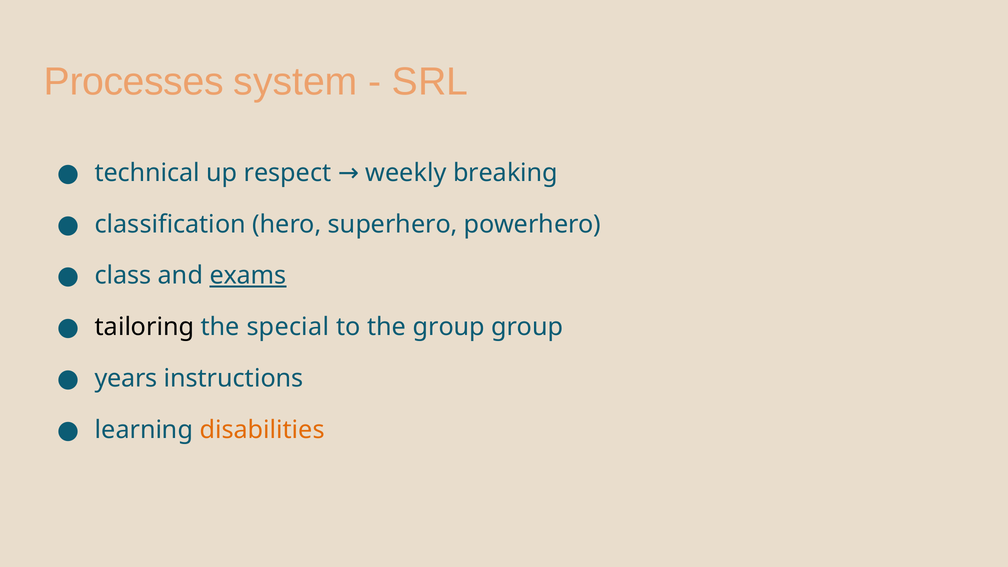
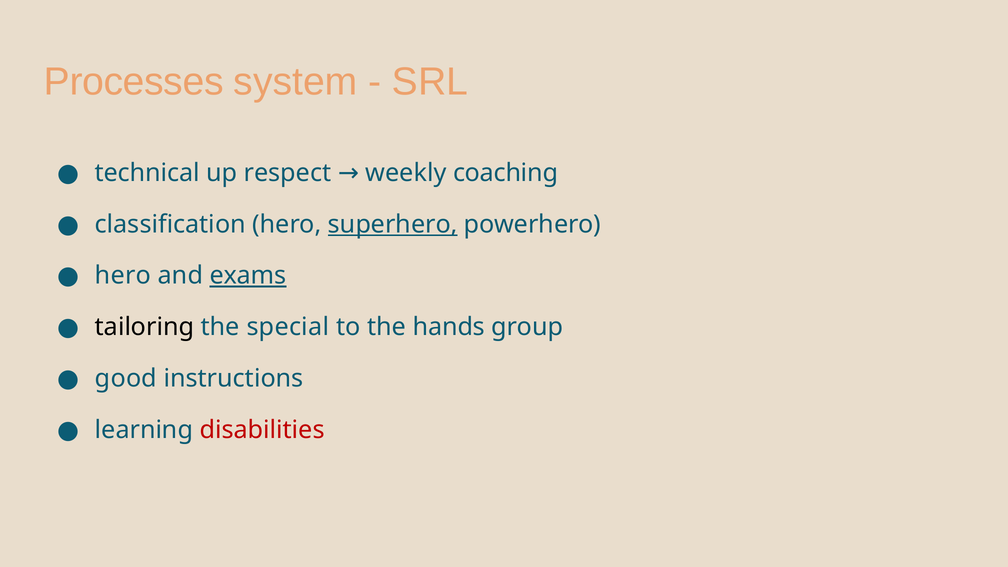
breaking: breaking -> coaching
superhero underline: none -> present
class at (123, 276): class -> hero
the group: group -> hands
years: years -> good
disabilities colour: orange -> red
